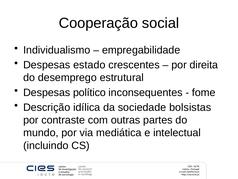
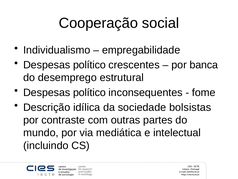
estado at (89, 65): estado -> político
direita: direita -> banca
